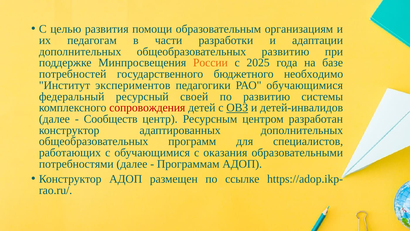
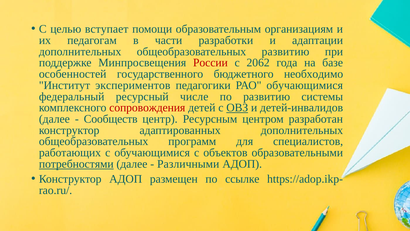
развития: развития -> вступает
России colour: orange -> red
2025: 2025 -> 2062
потребностей: потребностей -> особенностей
своей: своей -> числе
оказания: оказания -> объектов
потребностями underline: none -> present
Программам: Программам -> Различными
